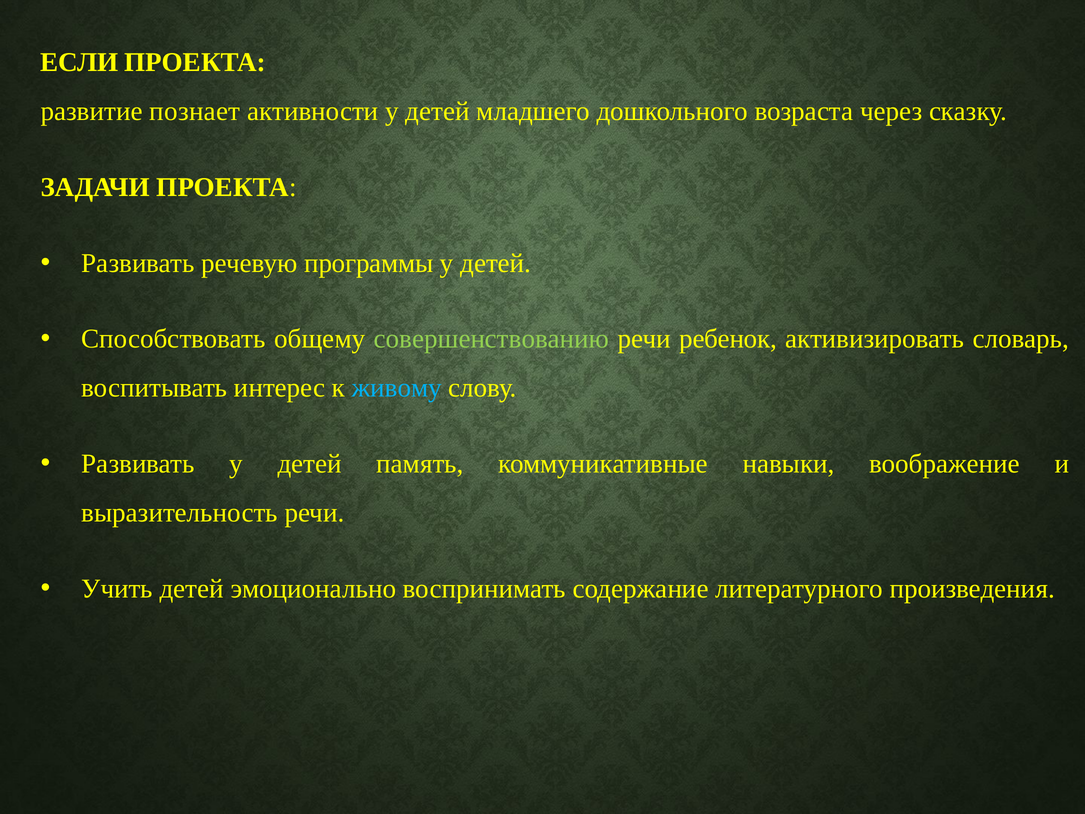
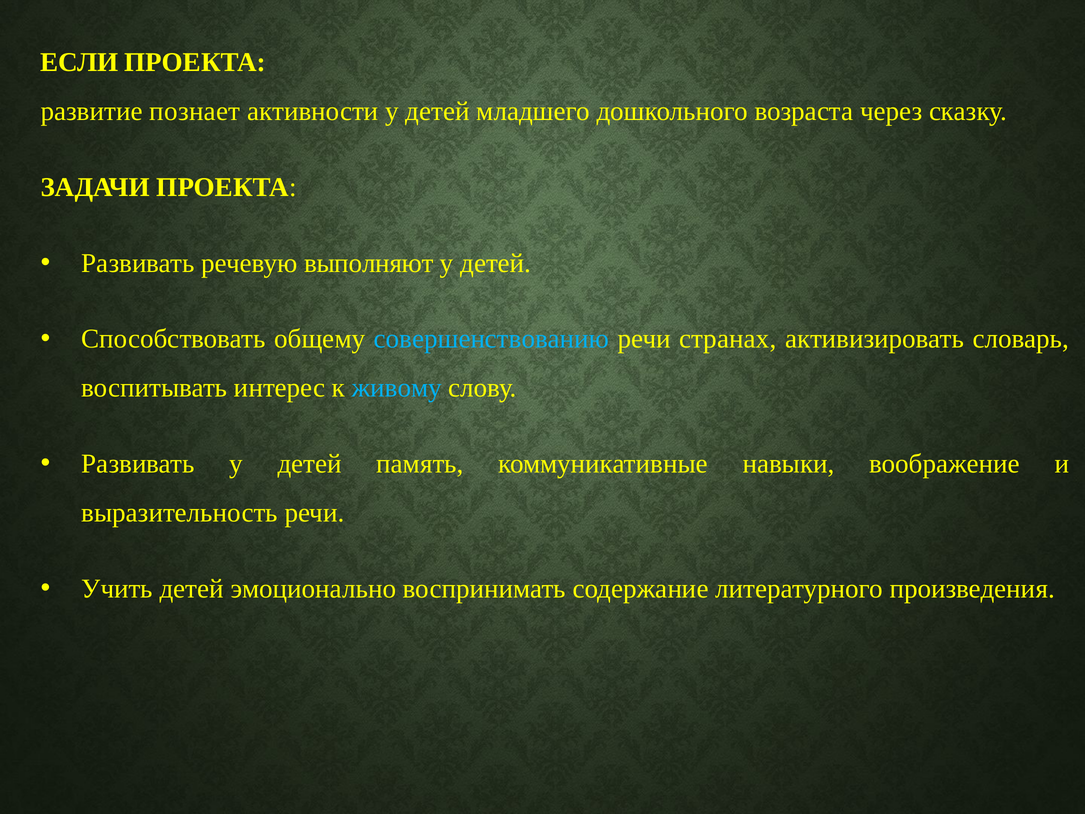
программы: программы -> выполняют
совершенствованию colour: light green -> light blue
ребенок: ребенок -> странах
